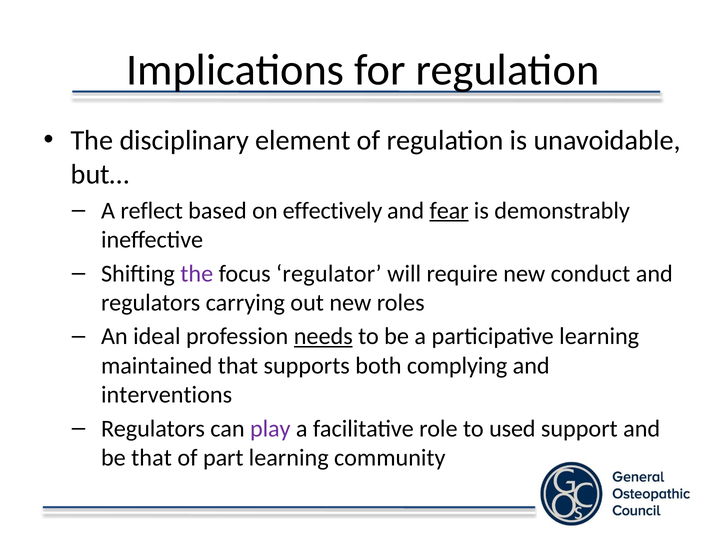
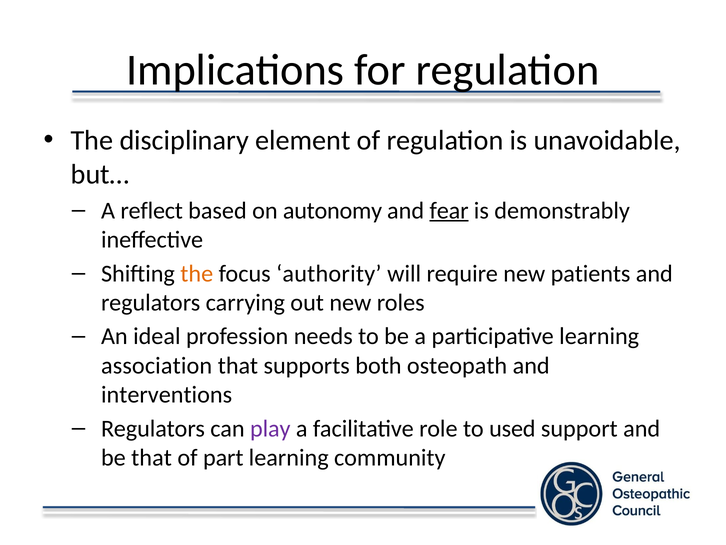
effectively: effectively -> autonomy
the at (197, 273) colour: purple -> orange
regulator: regulator -> authority
conduct: conduct -> patients
needs underline: present -> none
maintained: maintained -> association
complying: complying -> osteopath
